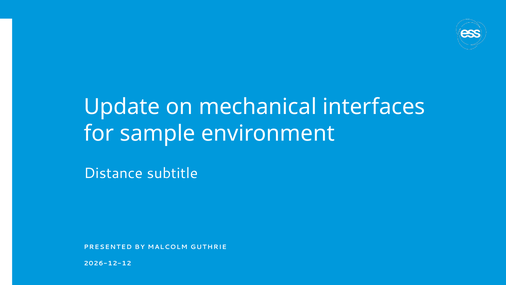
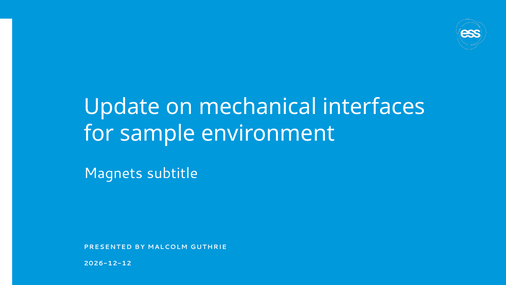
Distance: Distance -> Magnets
